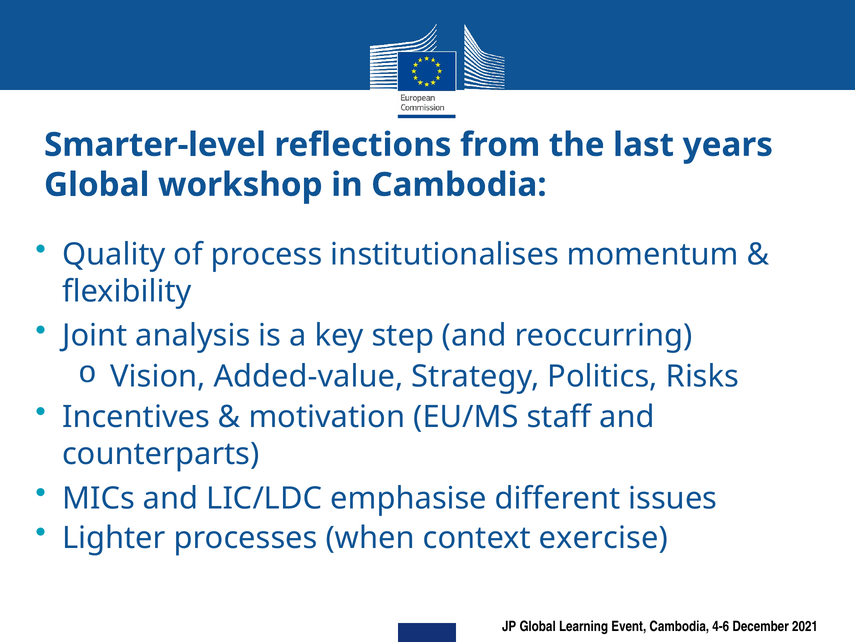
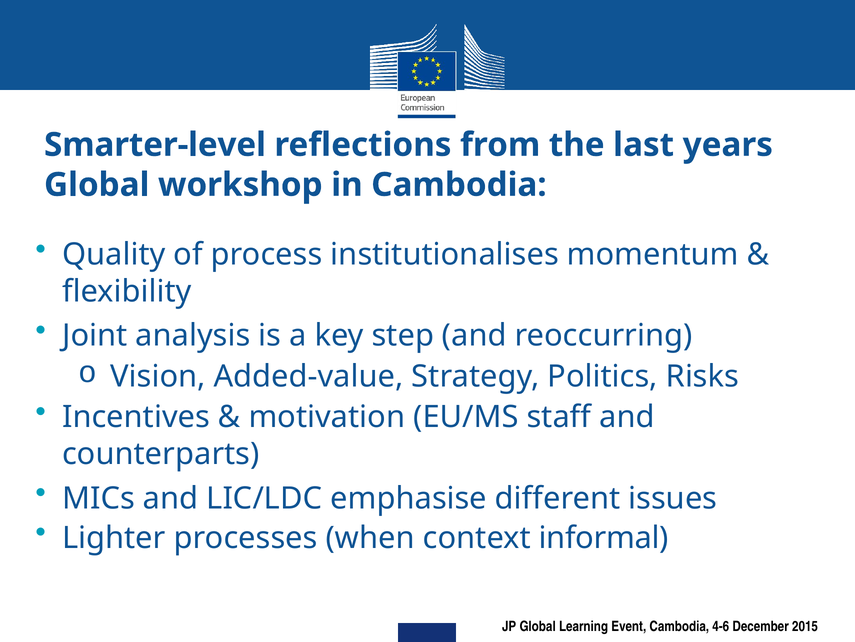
exercise: exercise -> informal
2021: 2021 -> 2015
